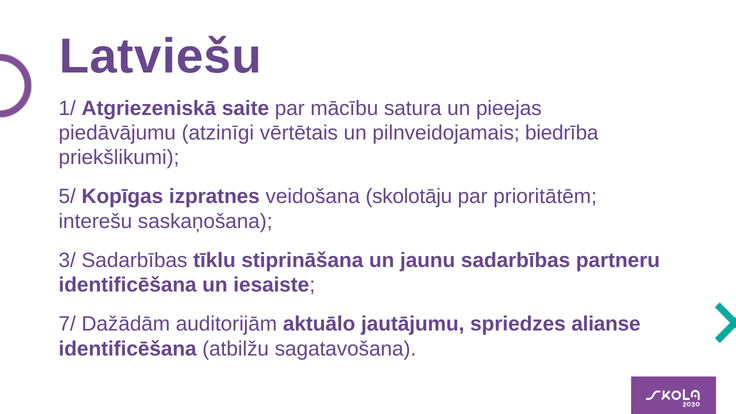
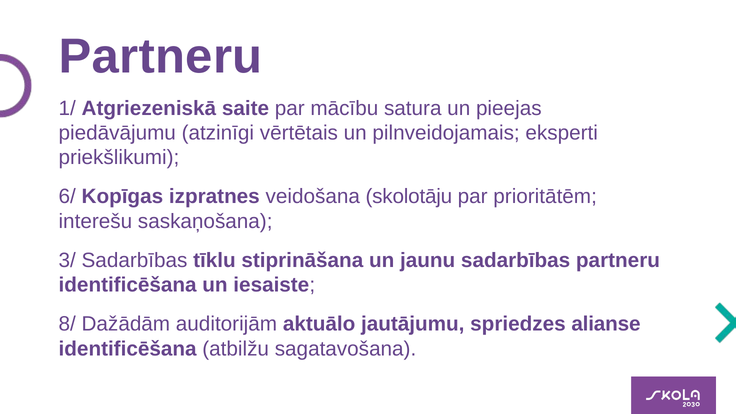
Latviešu at (160, 57): Latviešu -> Partneru
biedrība: biedrība -> eksperti
5/: 5/ -> 6/
7/: 7/ -> 8/
